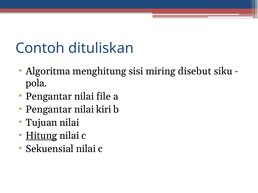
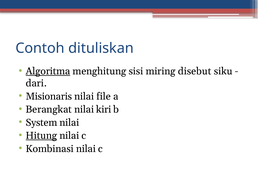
Algoritma underline: none -> present
pola: pola -> dari
Pengantar at (49, 97): Pengantar -> Misionaris
Pengantar at (49, 110): Pengantar -> Berangkat
Tujuan: Tujuan -> System
Sekuensial: Sekuensial -> Kombinasi
